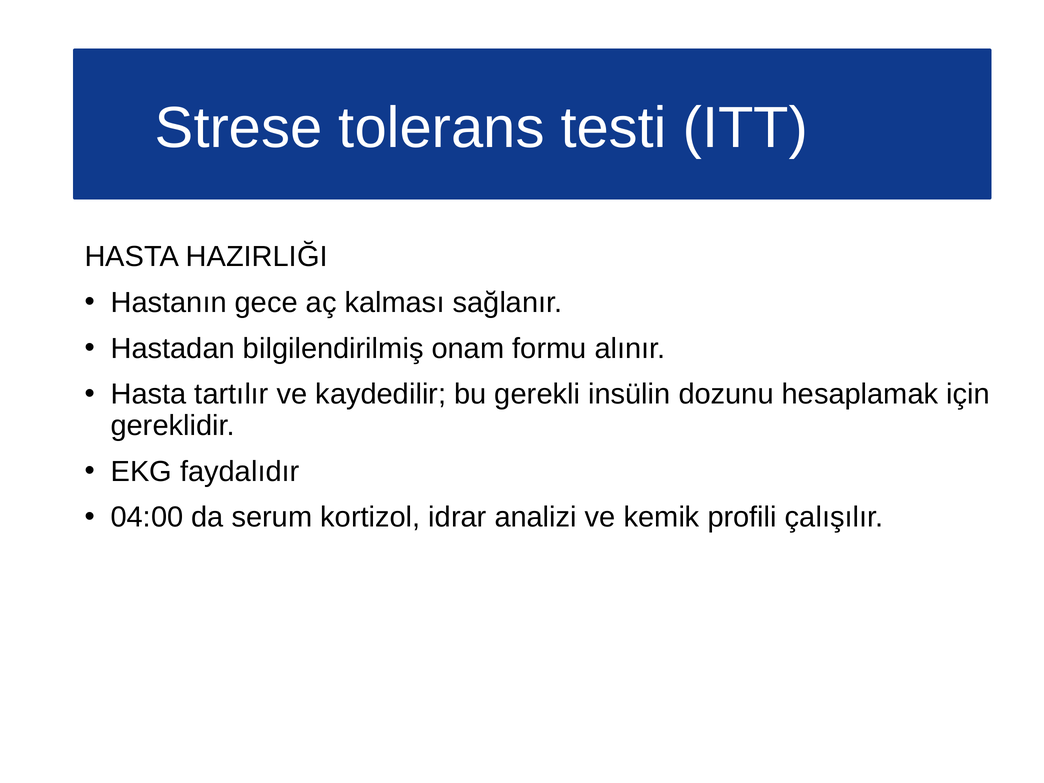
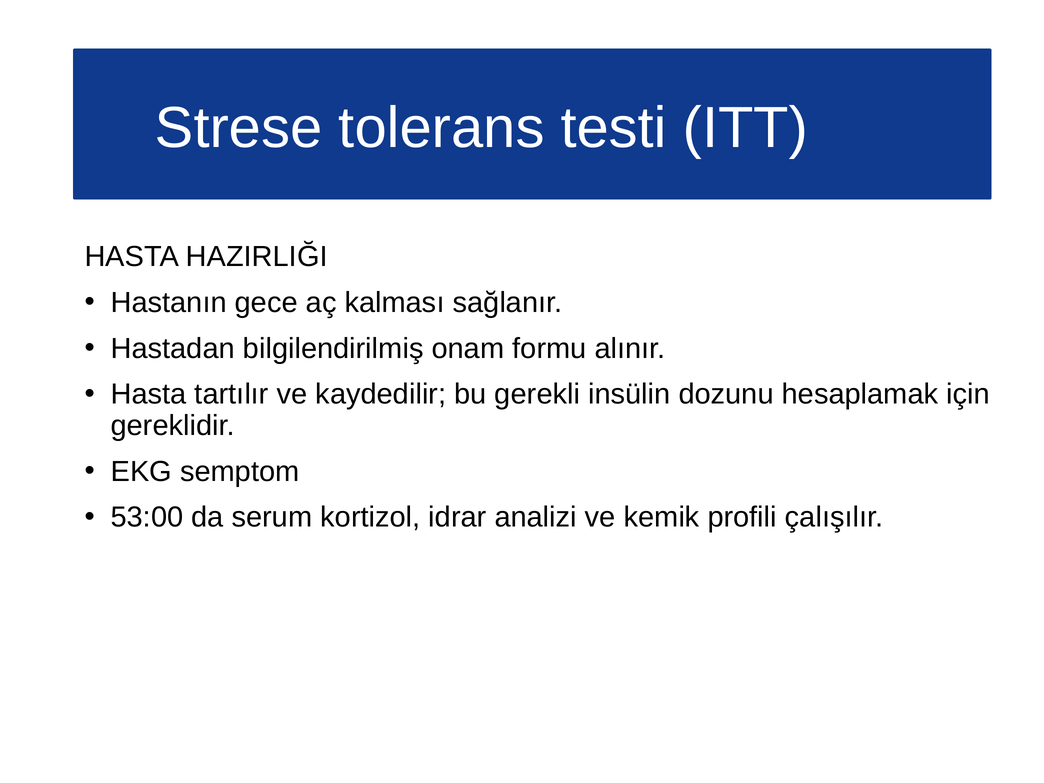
faydalıdır: faydalıdır -> semptom
04:00: 04:00 -> 53:00
